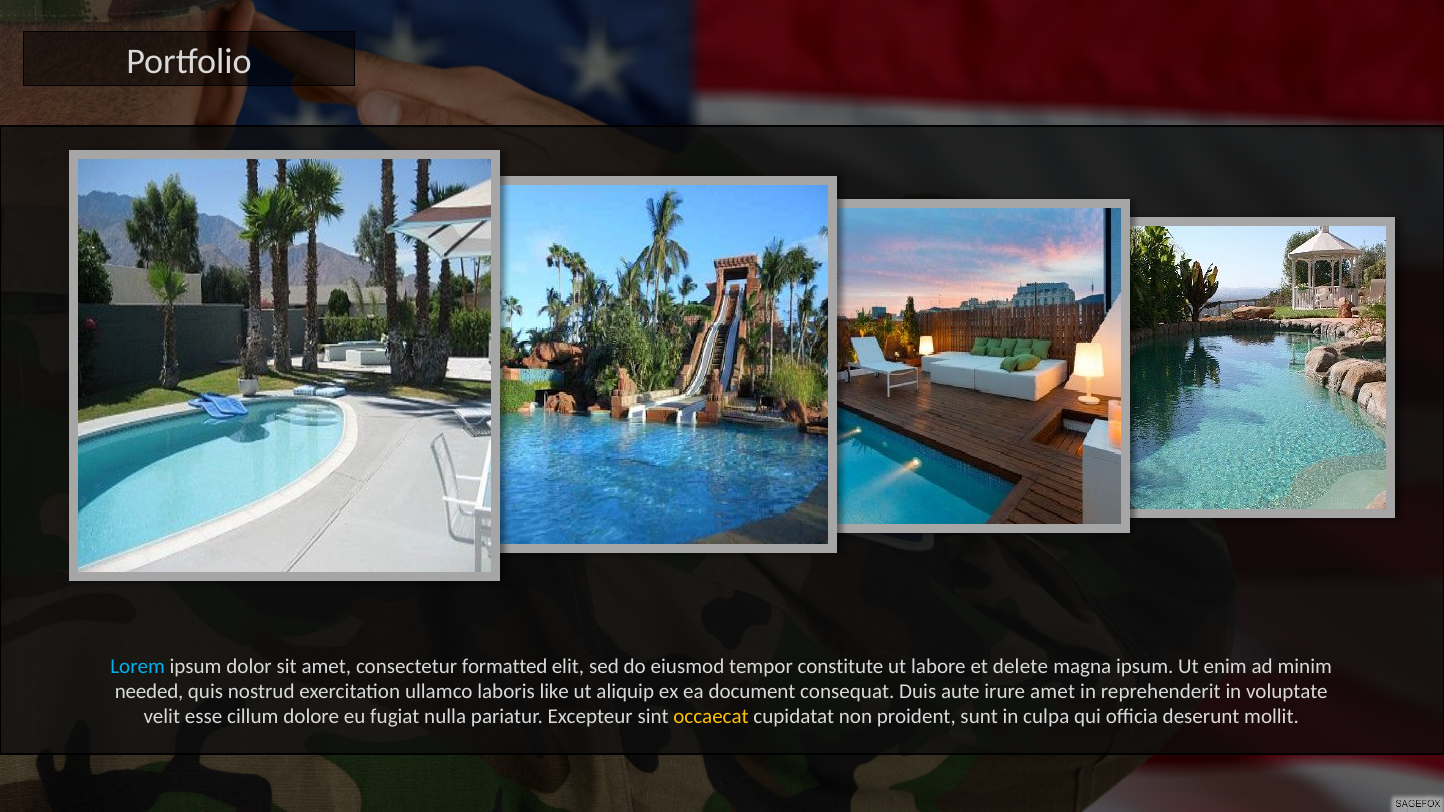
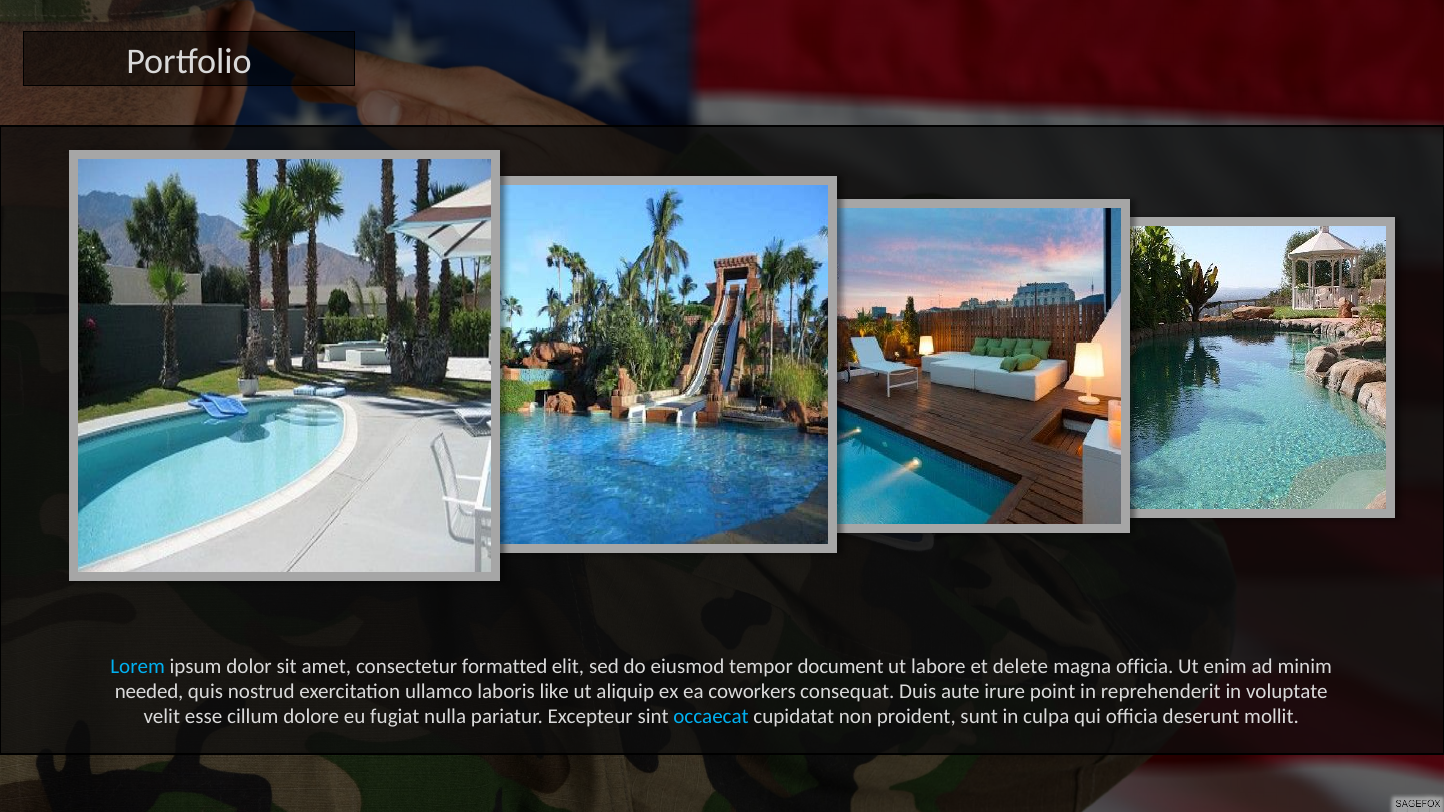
constitute: constitute -> document
magna ipsum: ipsum -> officia
document: document -> coworkers
irure amet: amet -> point
occaecat colour: yellow -> light blue
